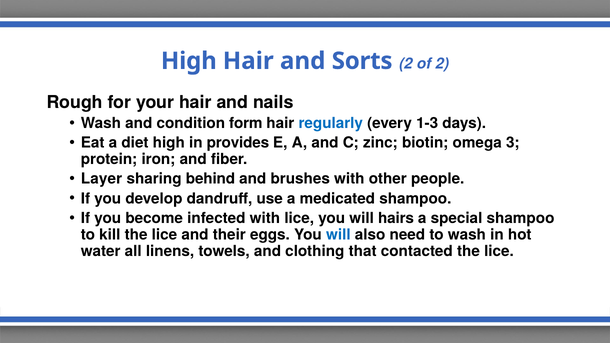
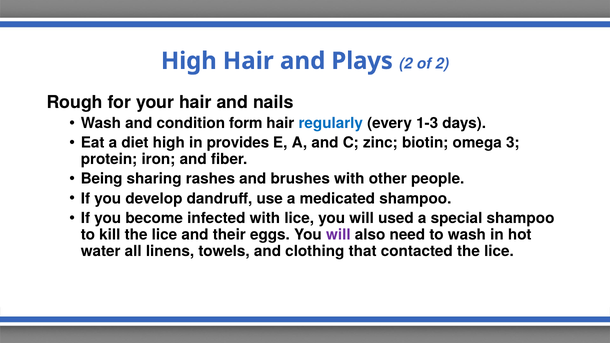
Sorts: Sorts -> Plays
Layer: Layer -> Being
behind: behind -> rashes
hairs: hairs -> used
will at (338, 235) colour: blue -> purple
